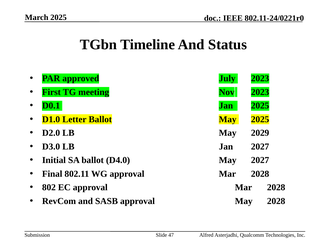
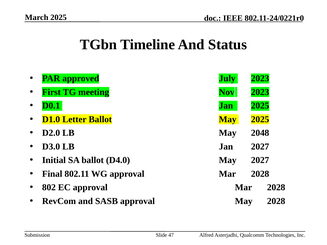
2029: 2029 -> 2048
